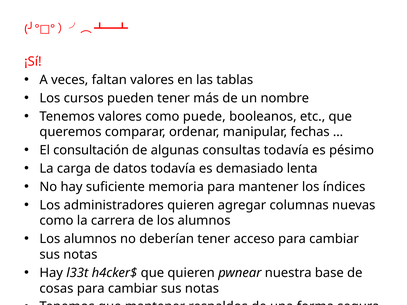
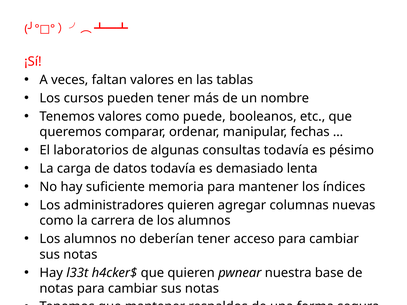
consultación: consultación -> laboratorios
cosas at (56, 289): cosas -> notas
